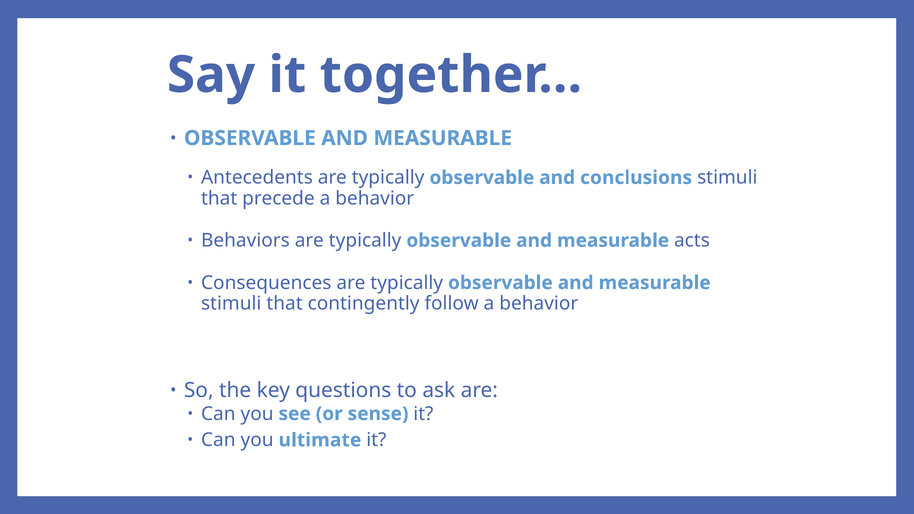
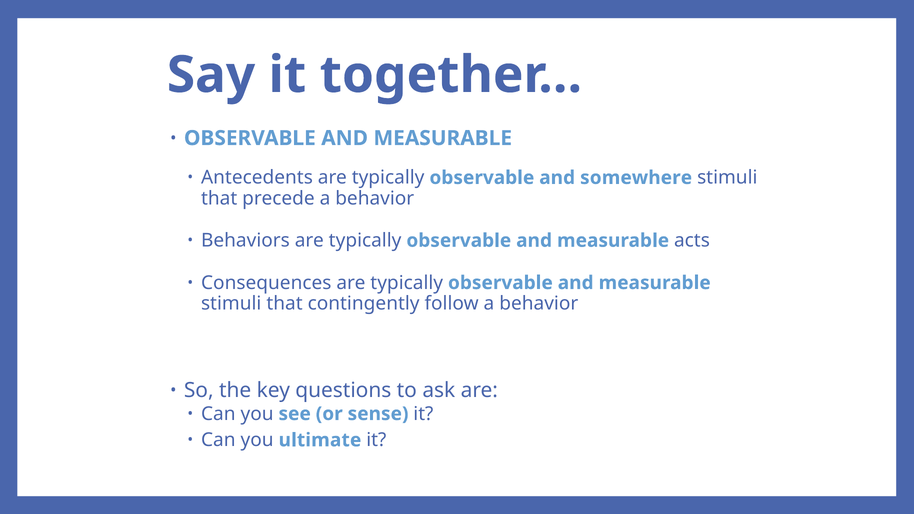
conclusions: conclusions -> somewhere
